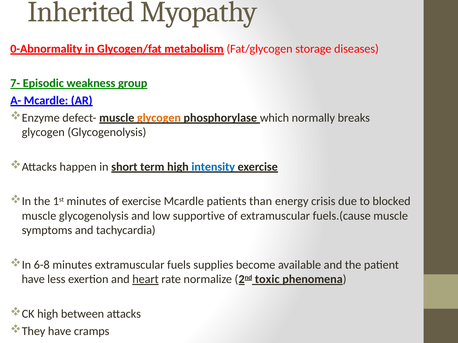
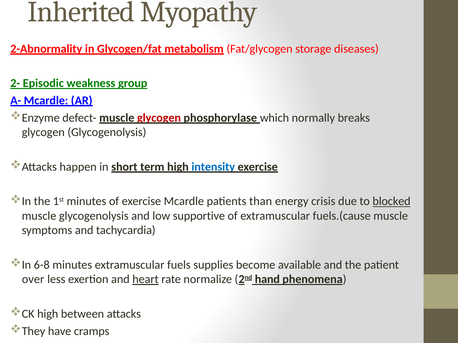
0-Abnormality: 0-Abnormality -> 2-Abnormality
7-: 7- -> 2-
glycogen at (159, 118) colour: orange -> red
blocked underline: none -> present
have at (33, 280): have -> over
toxic: toxic -> hand
